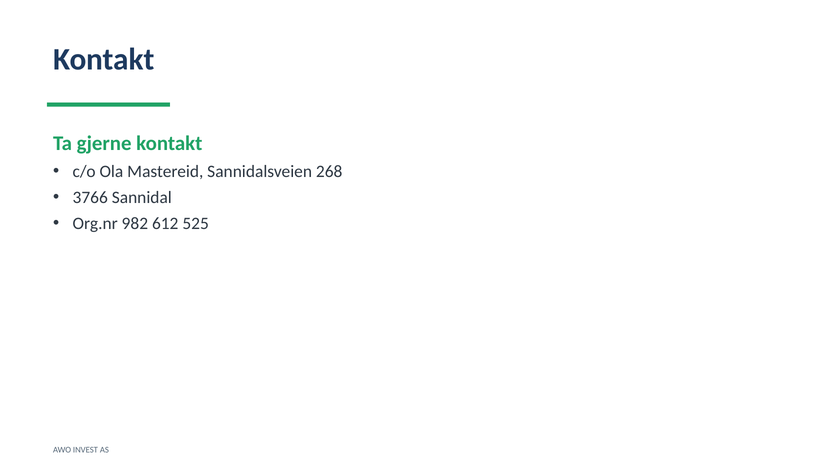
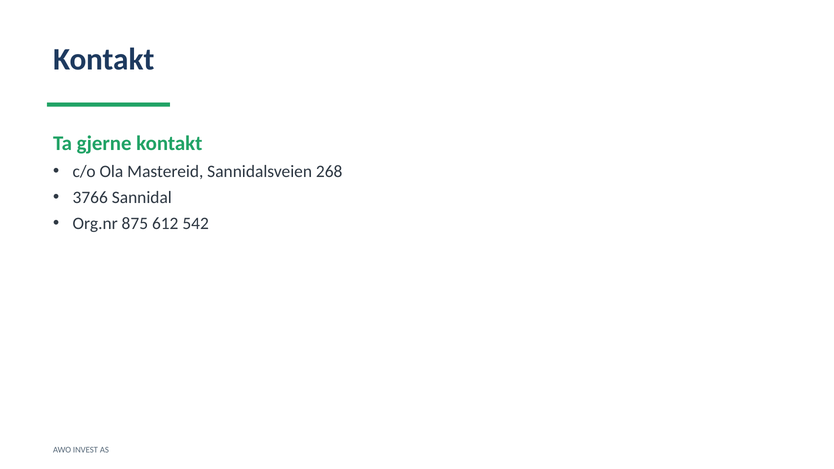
982: 982 -> 875
525: 525 -> 542
